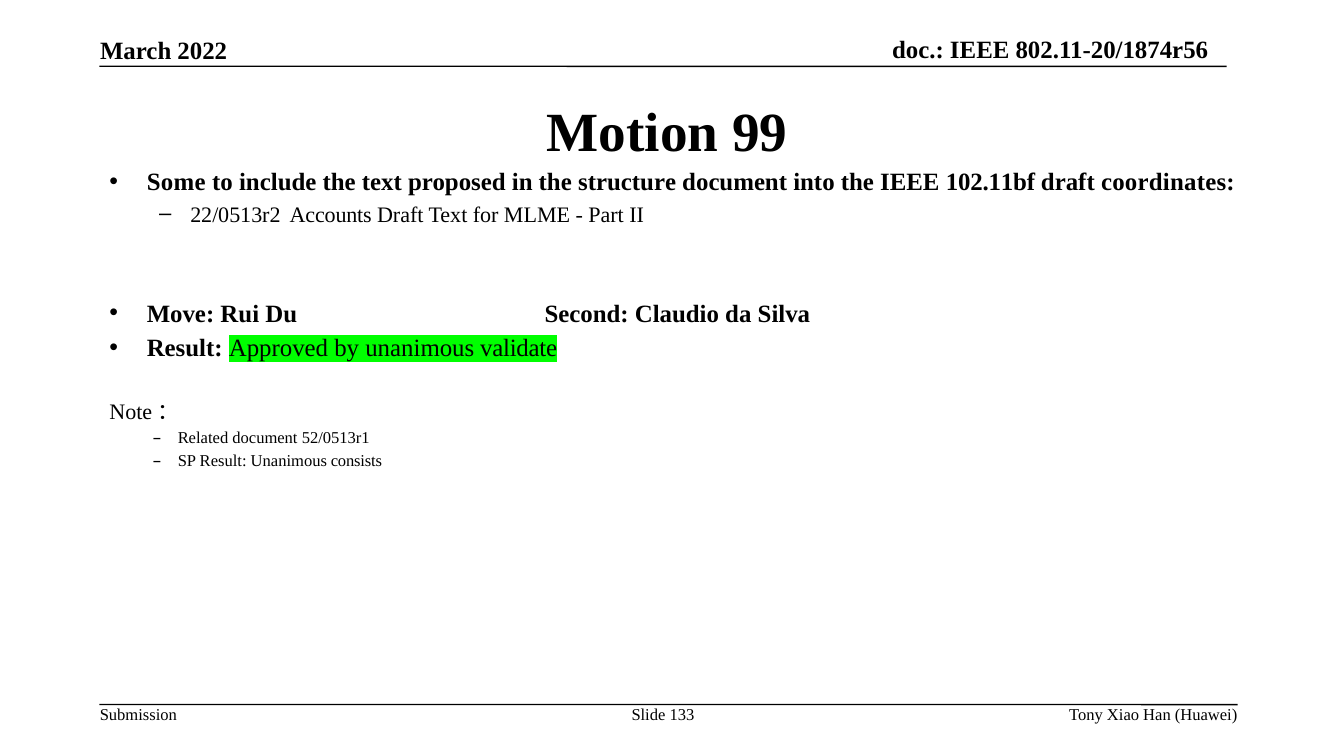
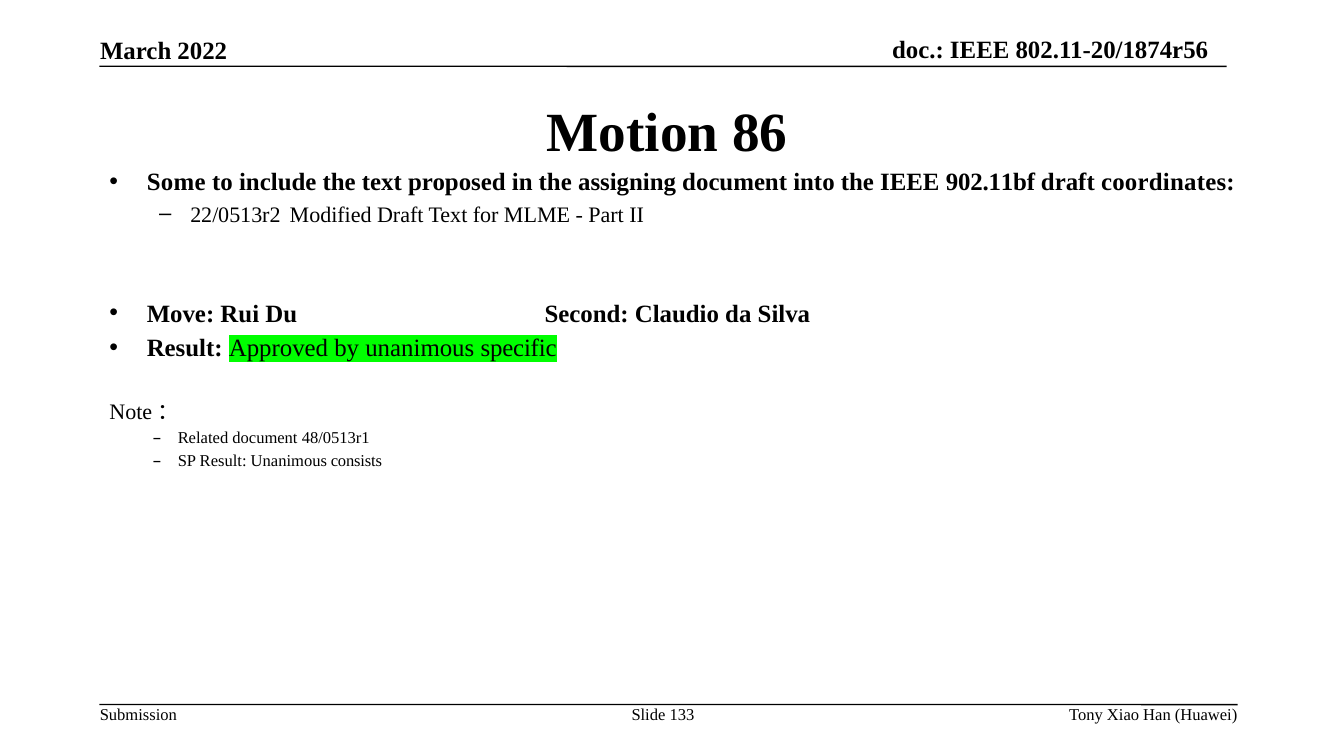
99: 99 -> 86
structure: structure -> assigning
102.11bf: 102.11bf -> 902.11bf
Accounts: Accounts -> Modified
validate: validate -> specific
52/0513r1: 52/0513r1 -> 48/0513r1
